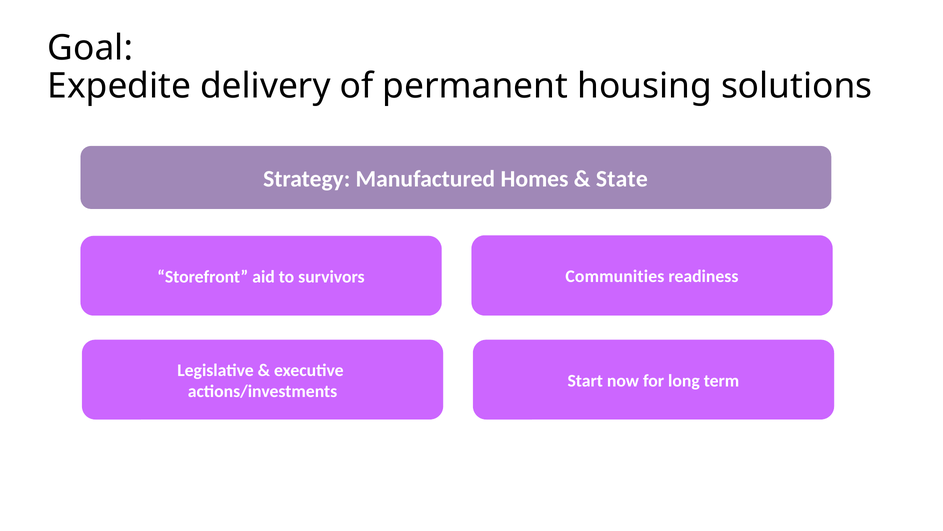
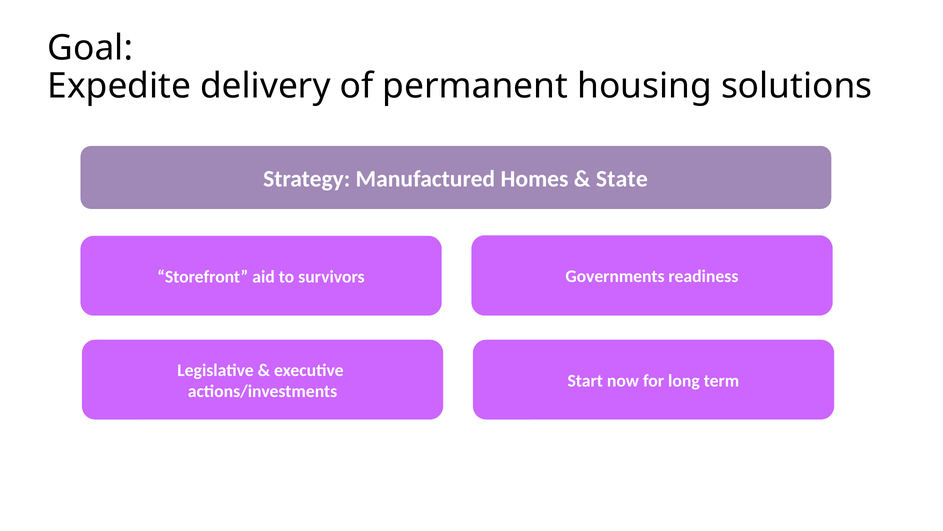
Communities: Communities -> Governments
